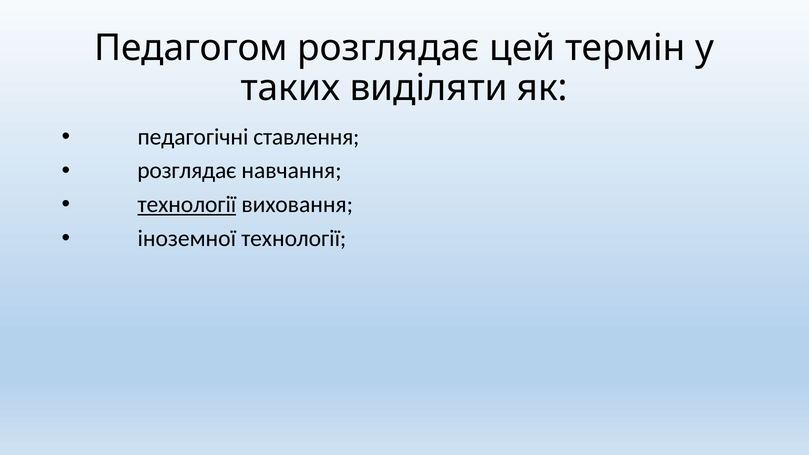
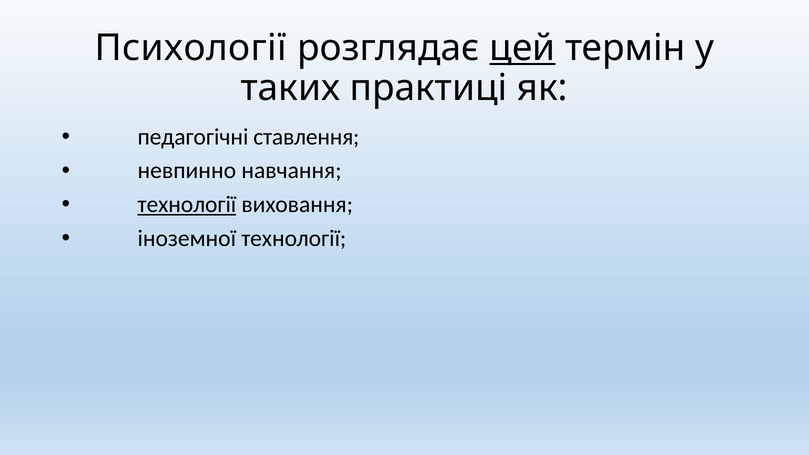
Педагогом: Педагогом -> Психології
цей underline: none -> present
виділяти: виділяти -> практиці
розглядає at (187, 171): розглядає -> невпинно
